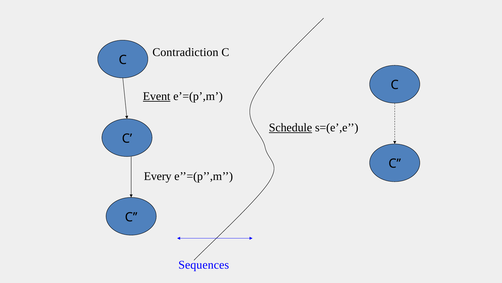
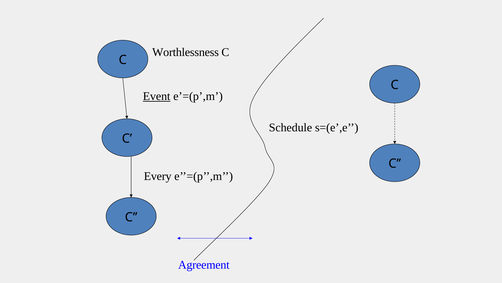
Contradiction: Contradiction -> Worthlessness
Schedule underline: present -> none
Sequences: Sequences -> Agreement
